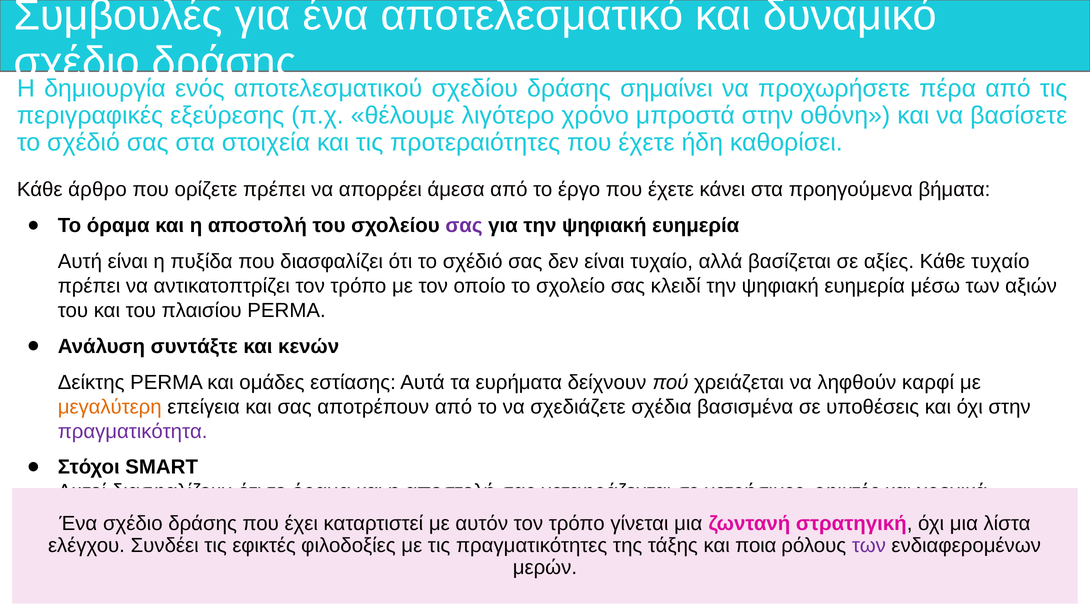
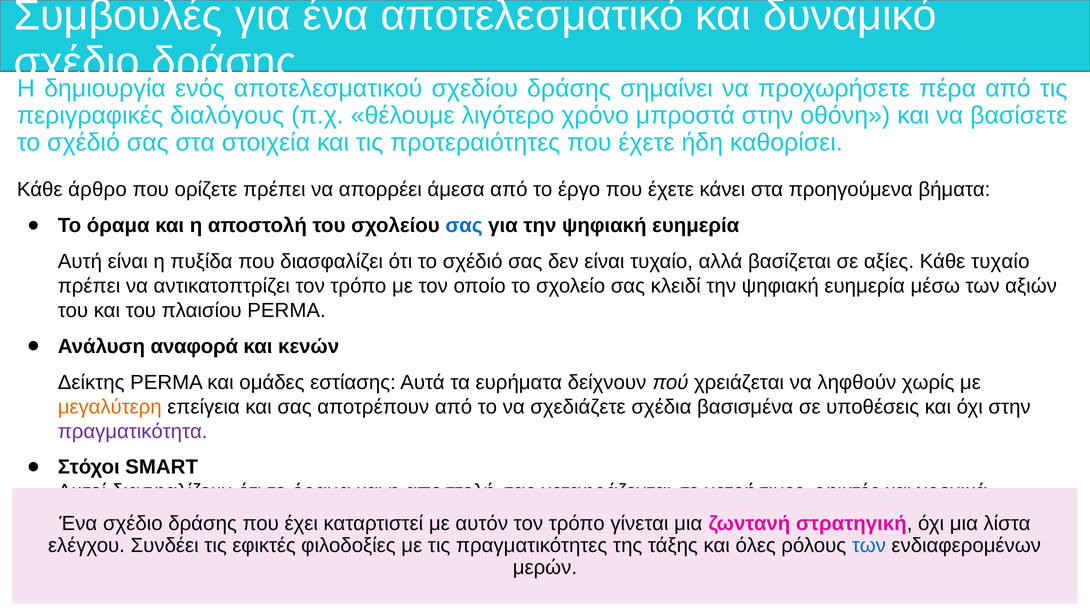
εξεύρεσης: εξεύρεσης -> διαλόγους
σας at (464, 226) colour: purple -> blue
συντάξτε: συντάξτε -> αναφορά
καρφί: καρφί -> χωρίς
ποια: ποια -> όλες
των at (869, 546) colour: purple -> blue
